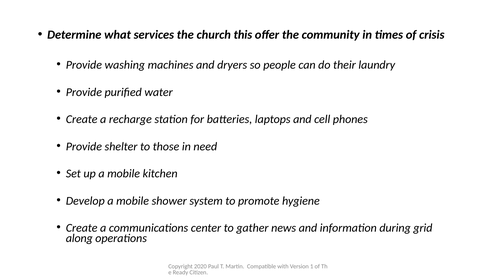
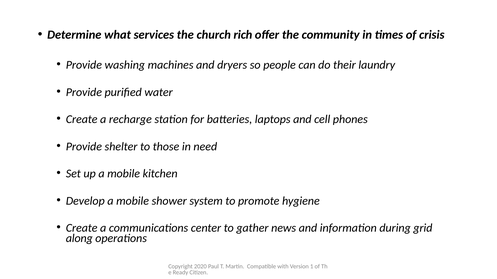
this: this -> rich
